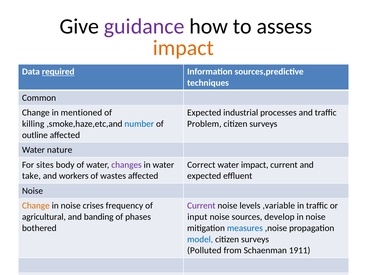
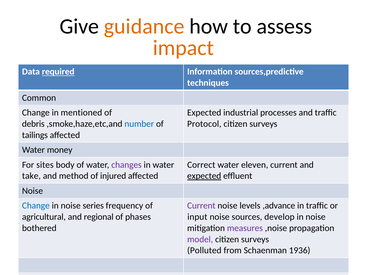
guidance colour: purple -> orange
killing: killing -> debris
Problem: Problem -> Protocol
outline: outline -> tailings
nature: nature -> money
water impact: impact -> eleven
workers: workers -> method
wastes: wastes -> injured
expected at (204, 176) underline: none -> present
Change at (36, 206) colour: orange -> blue
crises: crises -> series
,variable: ,variable -> ,advance
banding: banding -> regional
measures colour: blue -> purple
model colour: blue -> purple
1911: 1911 -> 1936
